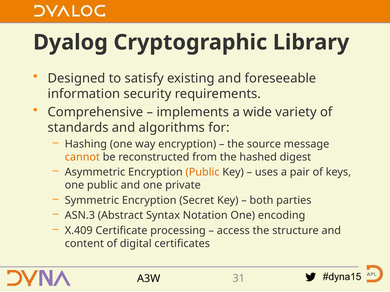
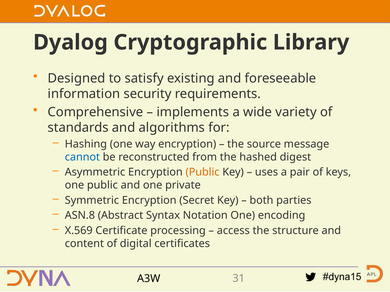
cannot colour: orange -> blue
ASN.3: ASN.3 -> ASN.8
X.409: X.409 -> X.569
